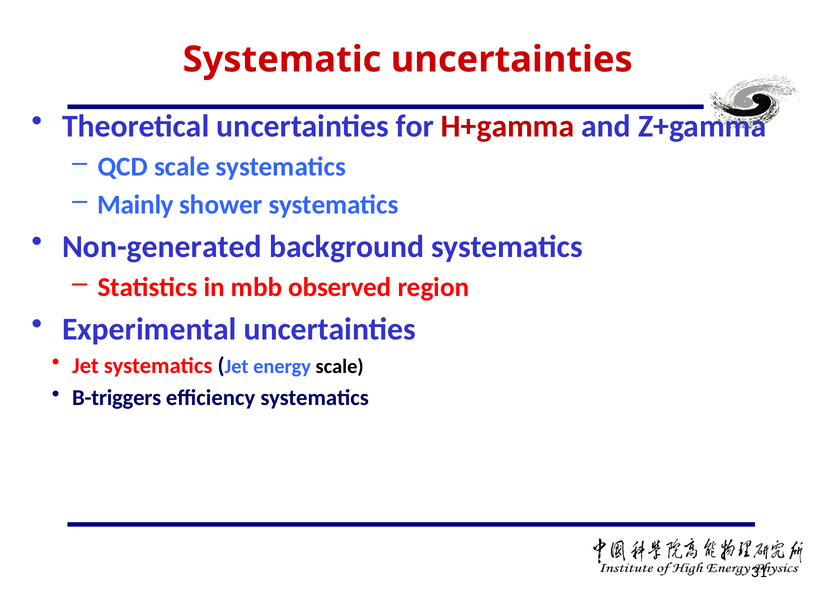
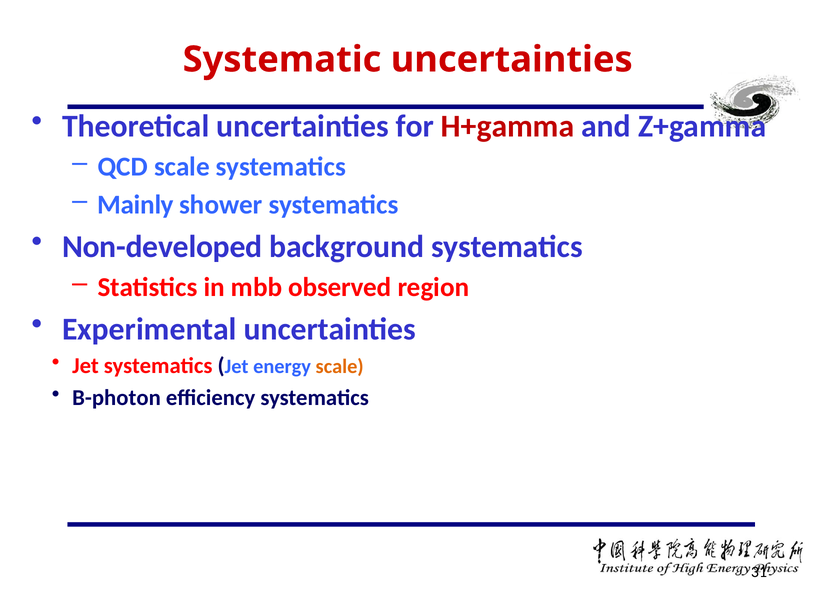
Non-generated: Non-generated -> Non-developed
scale at (340, 367) colour: black -> orange
B-triggers: B-triggers -> B-photon
